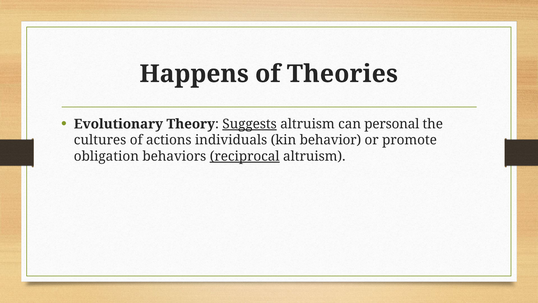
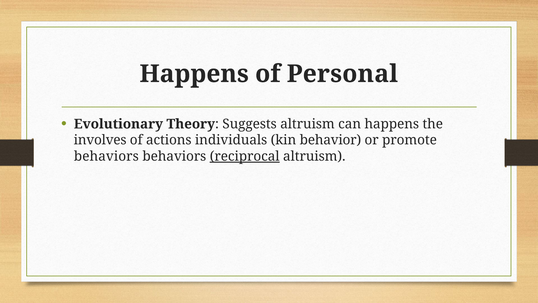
Theories: Theories -> Personal
Suggests underline: present -> none
can personal: personal -> happens
cultures: cultures -> involves
obligation at (106, 156): obligation -> behaviors
